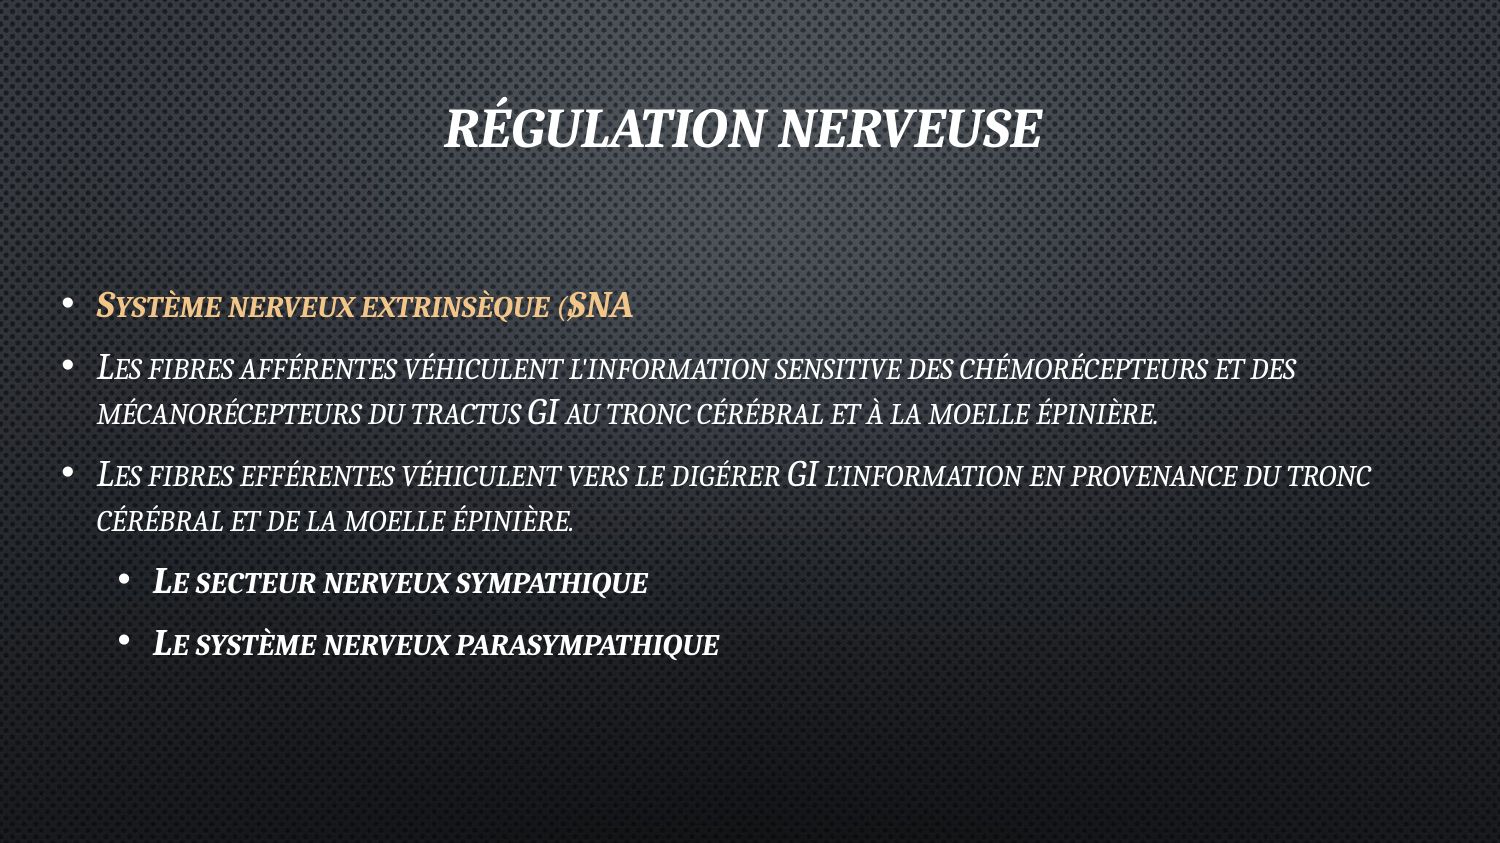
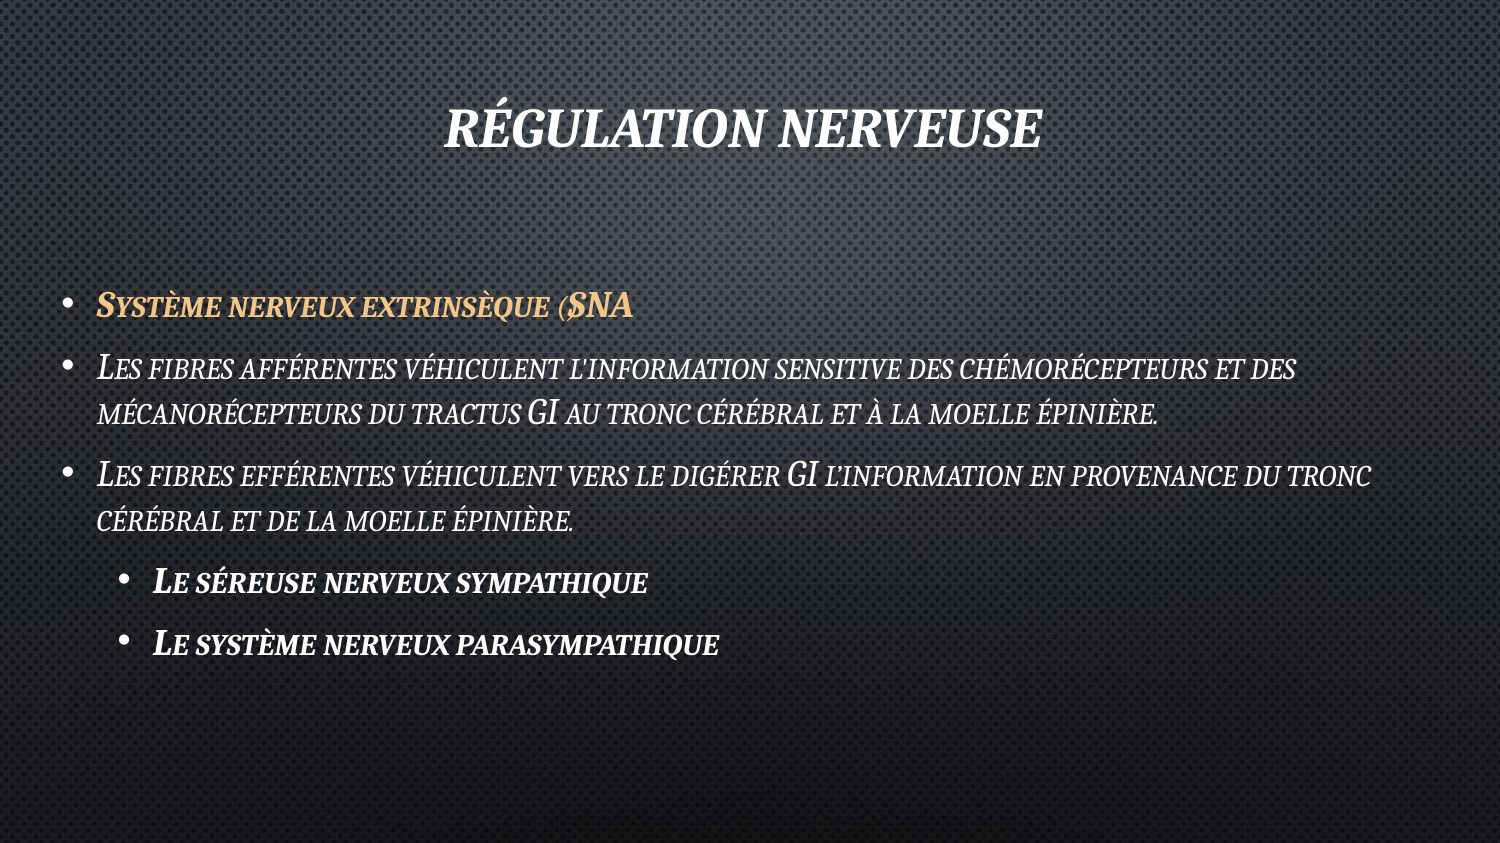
SECTEUR: SECTEUR -> SÉREUSE
